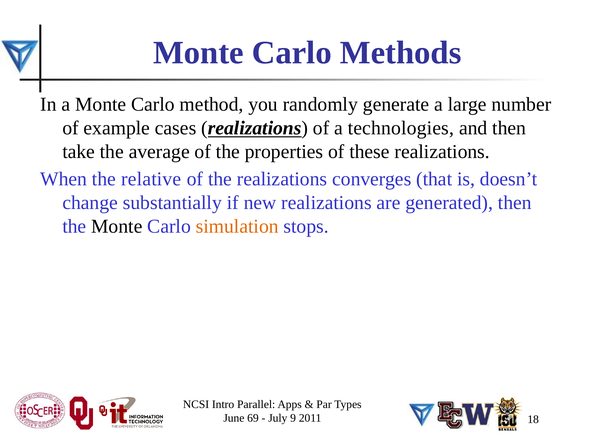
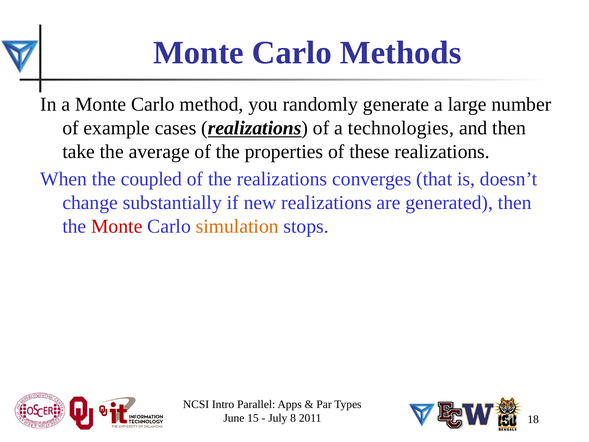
relative: relative -> coupled
Monte at (117, 226) colour: black -> red
69: 69 -> 15
9: 9 -> 8
